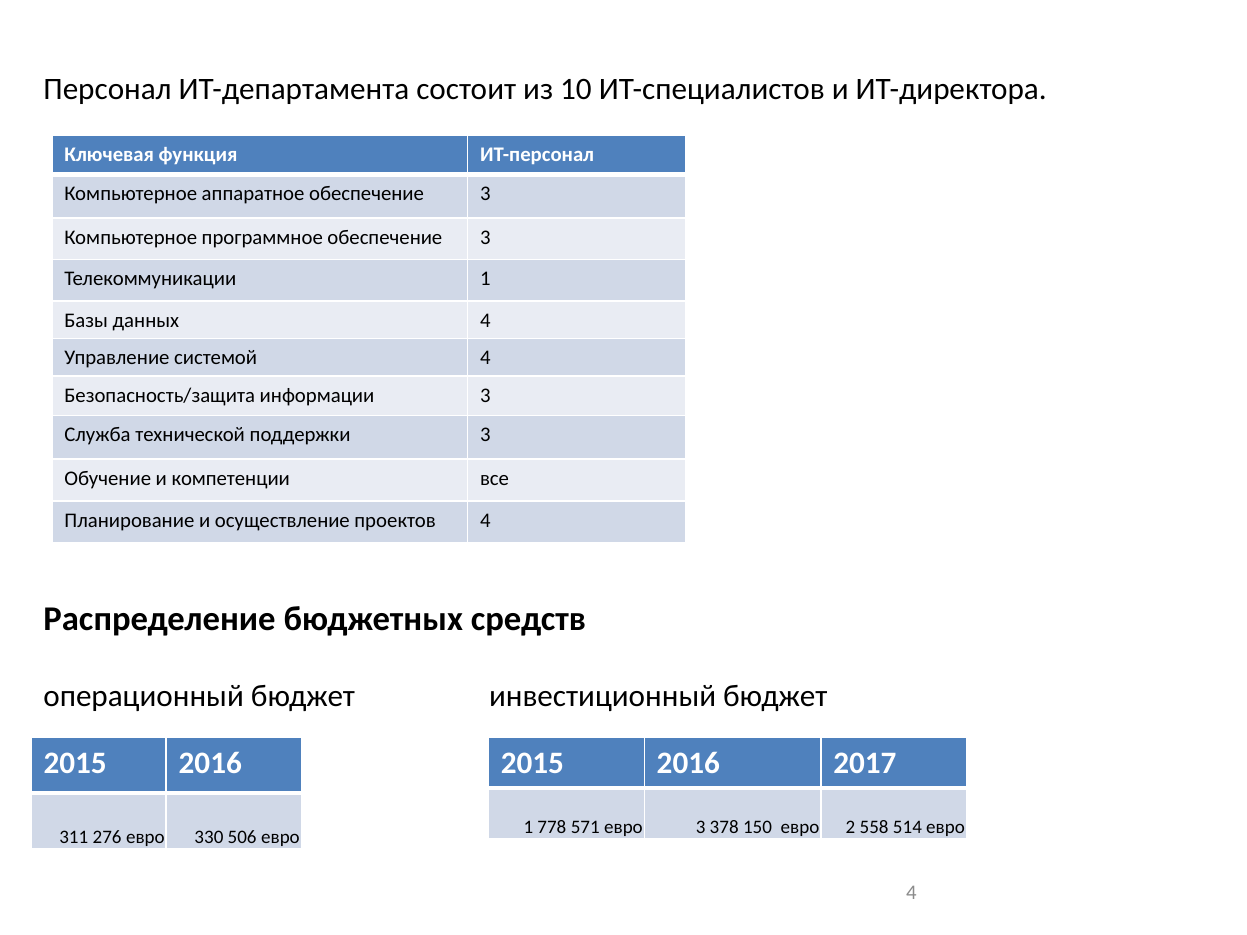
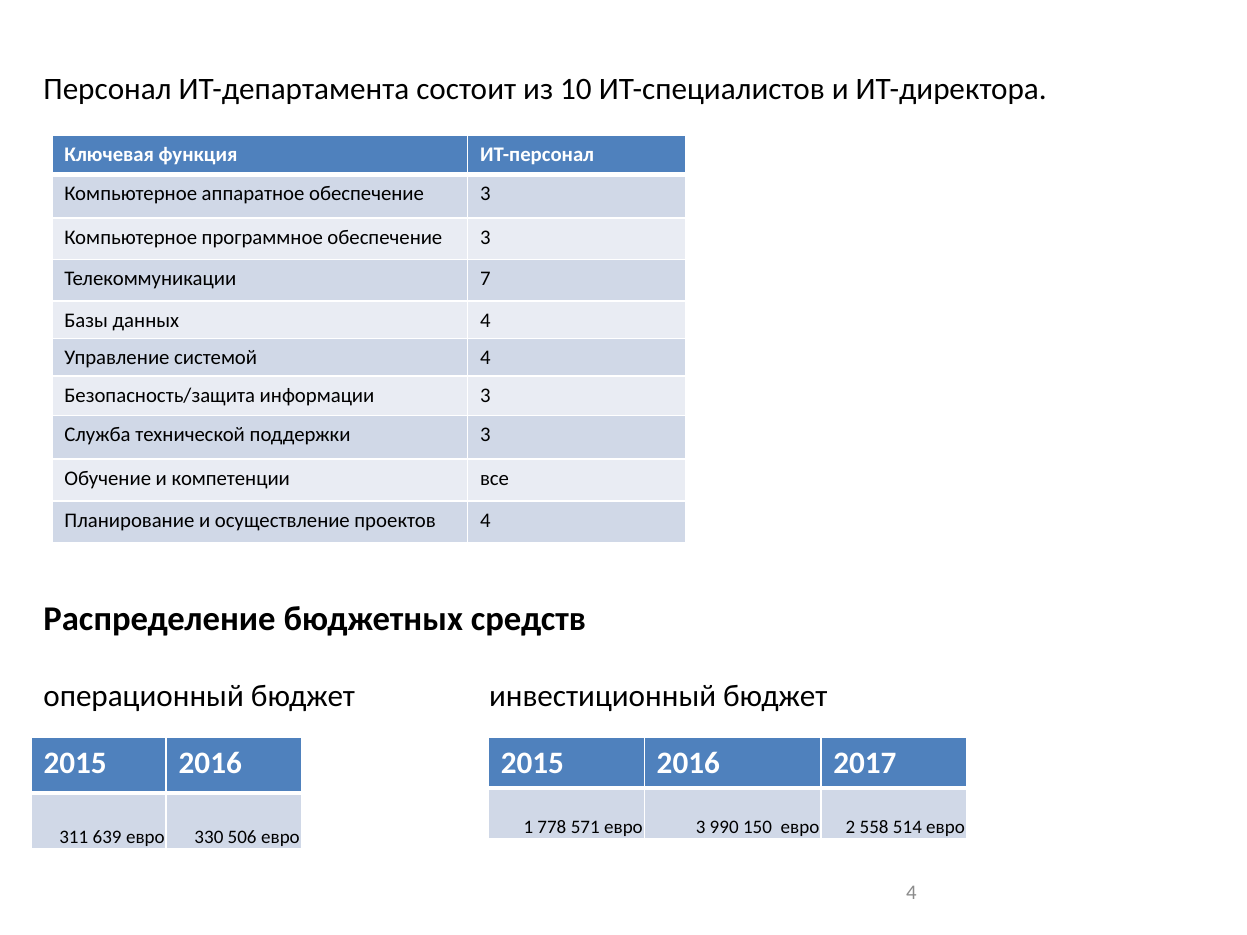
Телекоммуникации 1: 1 -> 7
378: 378 -> 990
276: 276 -> 639
